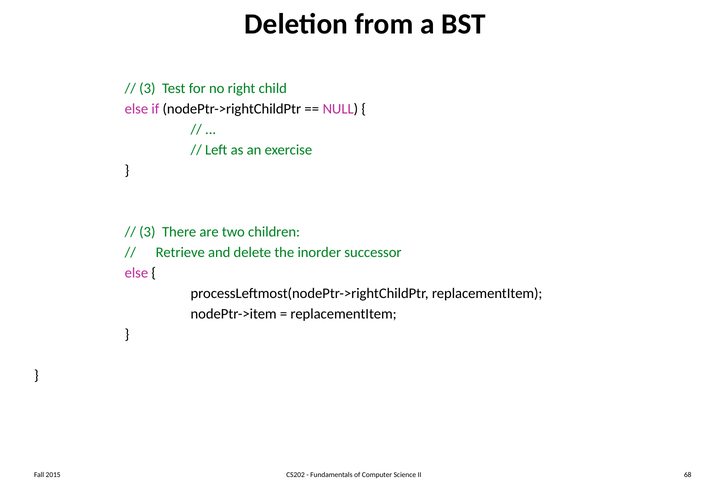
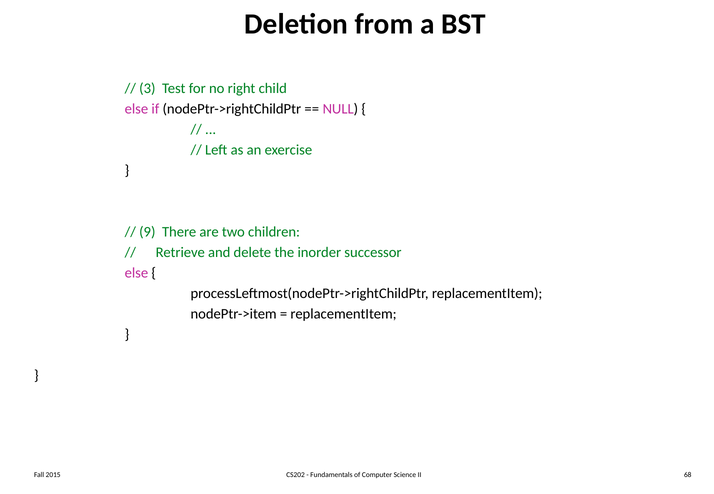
3 at (147, 232): 3 -> 9
